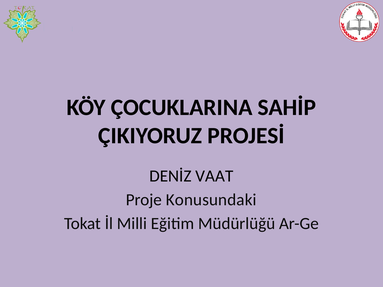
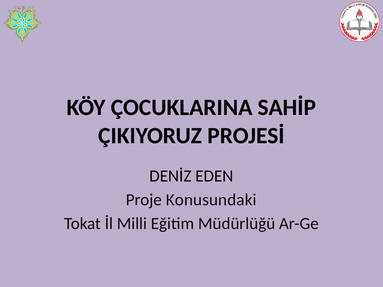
VAAT: VAAT -> EDEN
